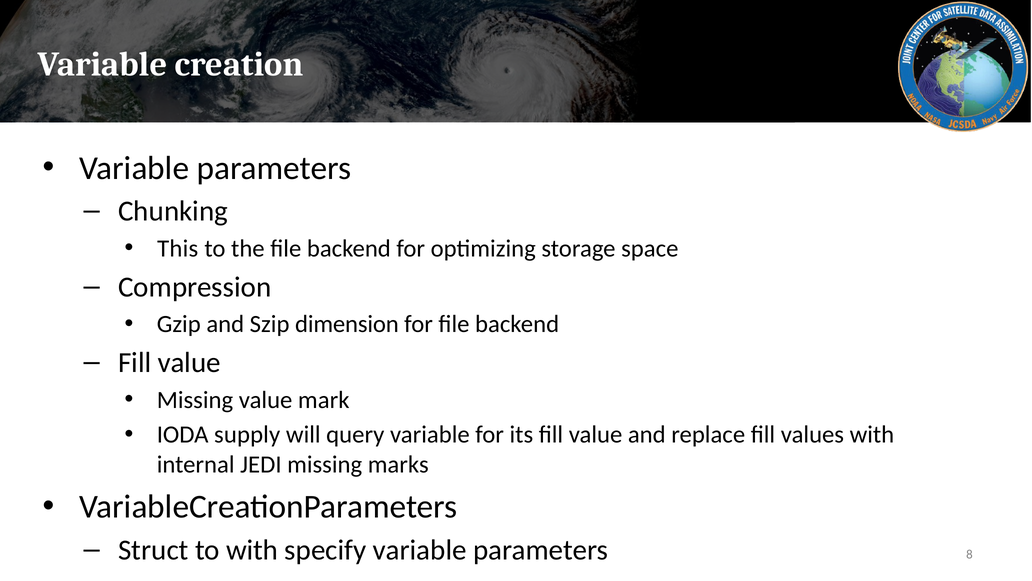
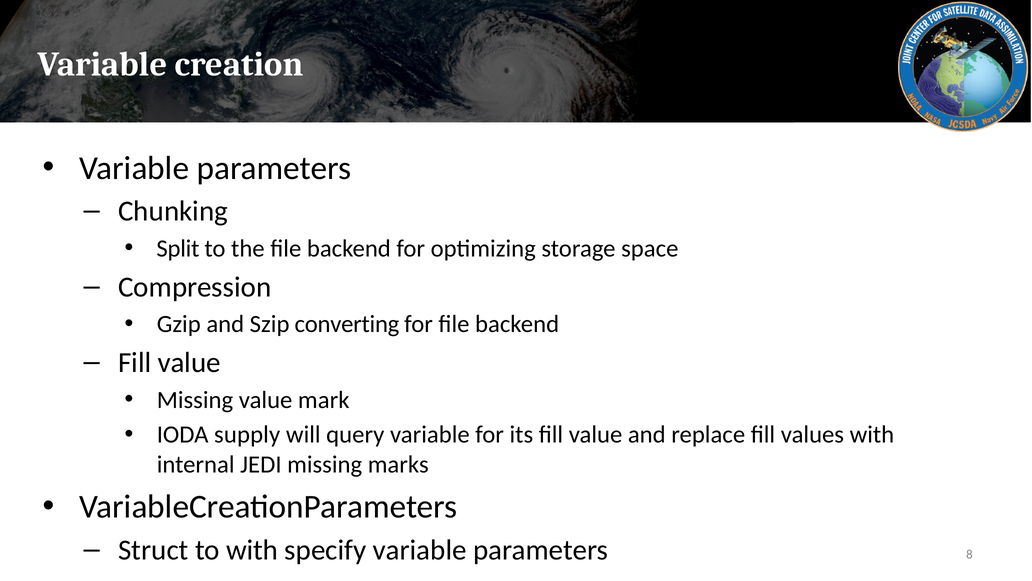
This: This -> Split
dimension: dimension -> converting
